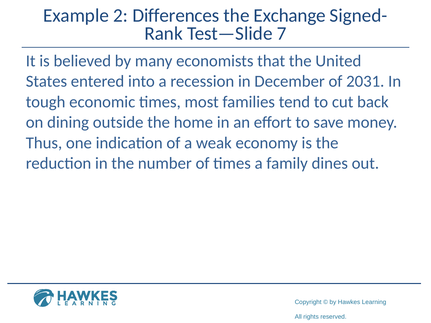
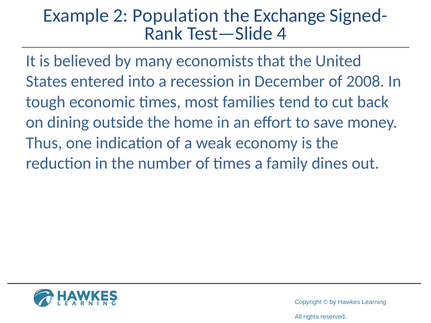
Differences: Differences -> Population
7: 7 -> 4
2031: 2031 -> 2008
